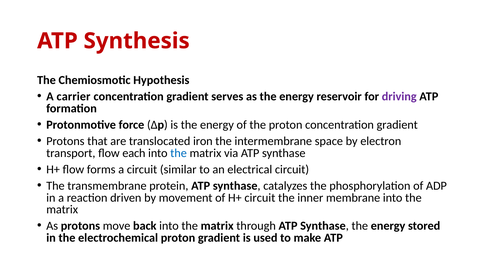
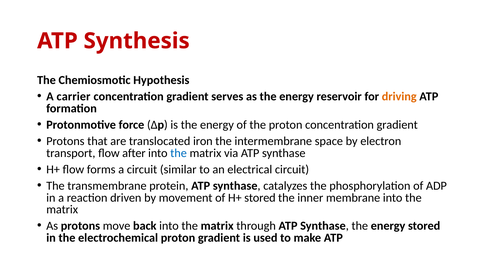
driving colour: purple -> orange
each: each -> after
H+ circuit: circuit -> stored
